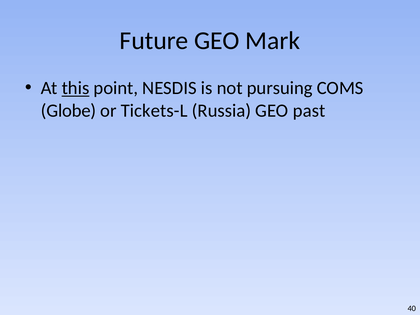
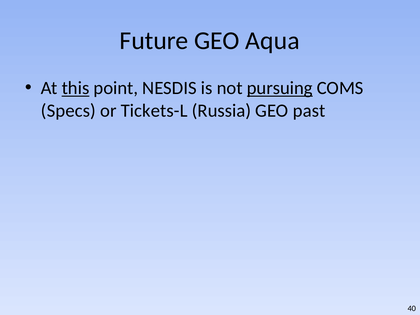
Mark: Mark -> Aqua
pursuing underline: none -> present
Globe: Globe -> Specs
